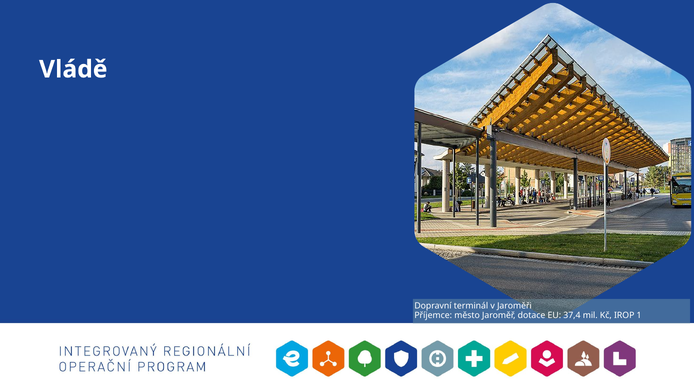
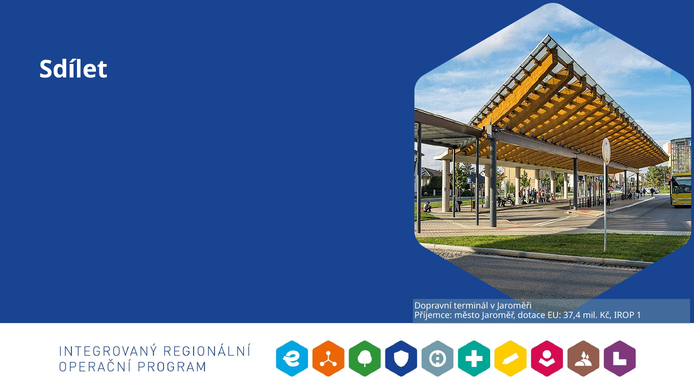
Vládě: Vládě -> Sdílet
